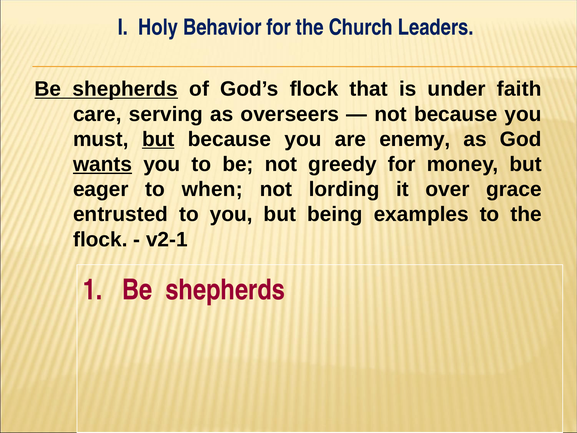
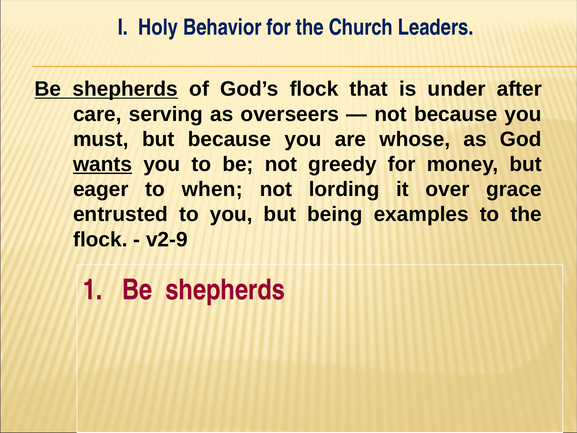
faith: faith -> after
but at (158, 139) underline: present -> none
enemy: enemy -> whose
v2-1: v2-1 -> v2-9
